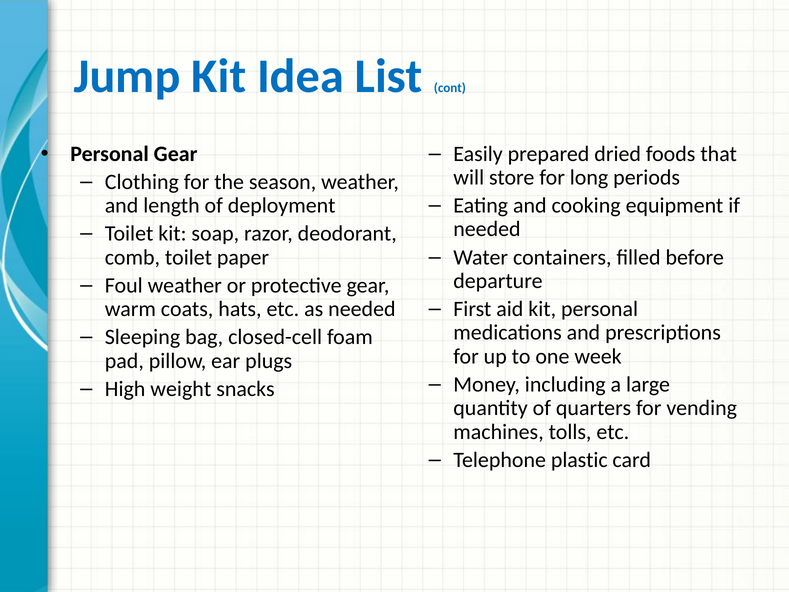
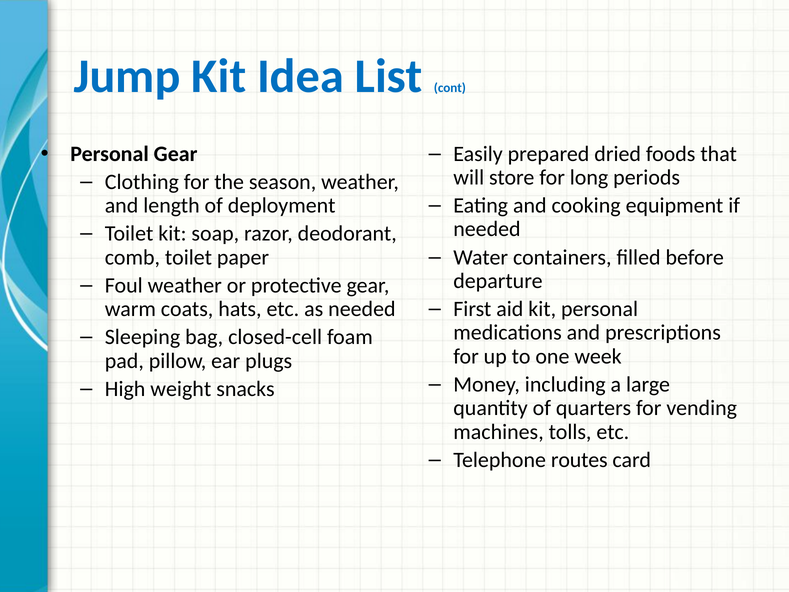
plastic: plastic -> routes
